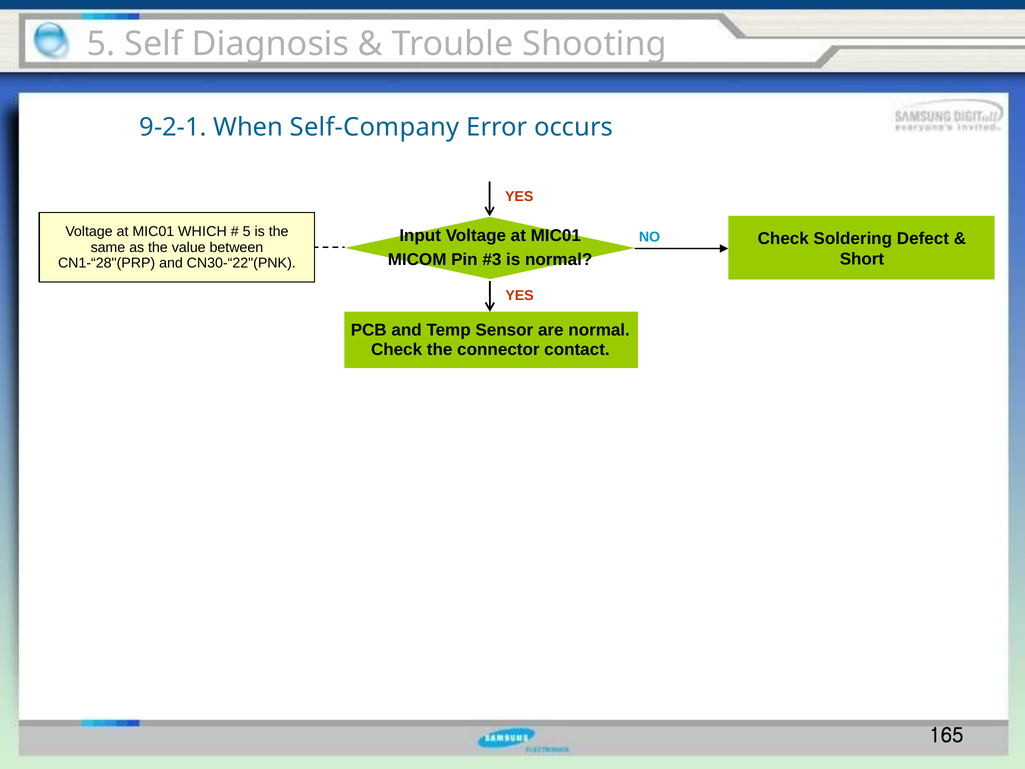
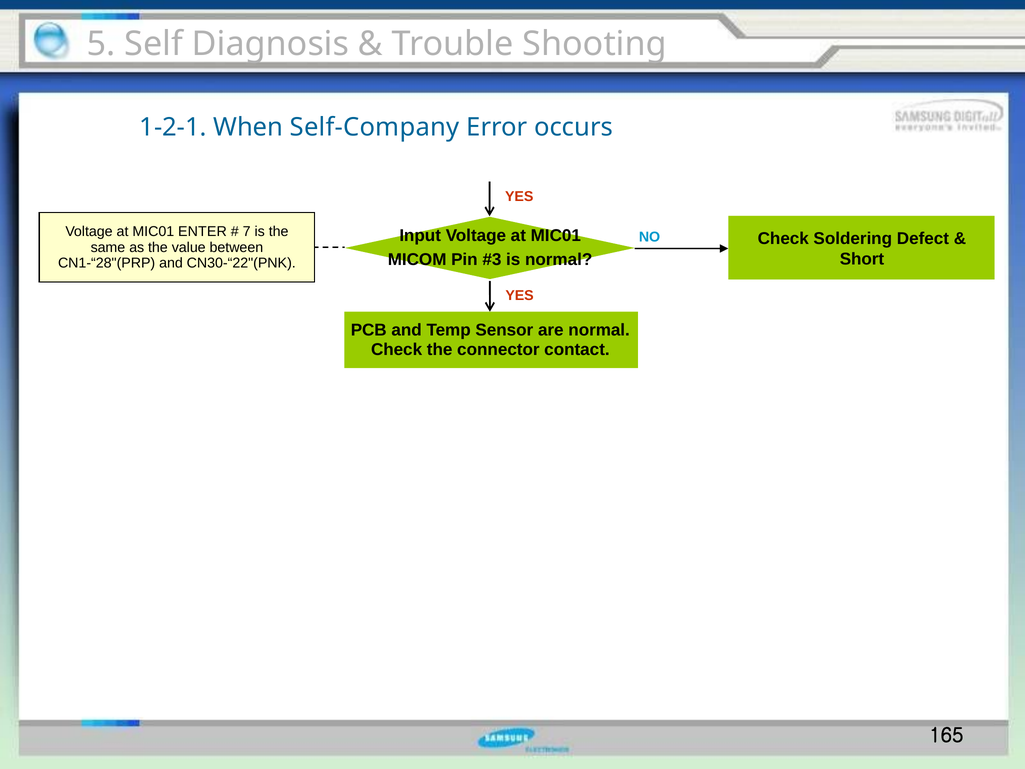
9-2-1: 9-2-1 -> 1-2-1
WHICH: WHICH -> ENTER
5 at (247, 231): 5 -> 7
